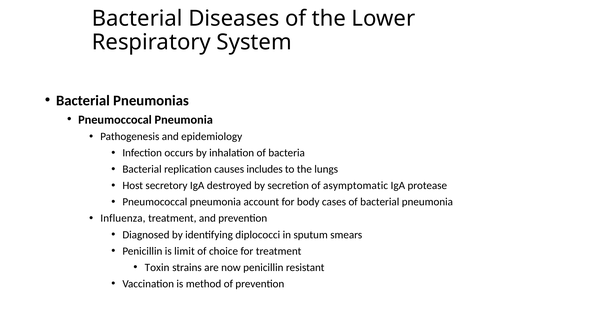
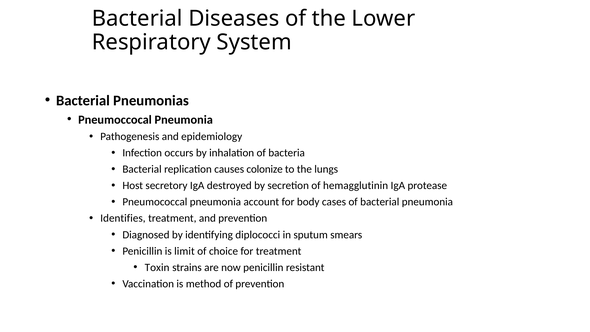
includes: includes -> colonize
asymptomatic: asymptomatic -> hemagglutinin
Influenza: Influenza -> Identifies
